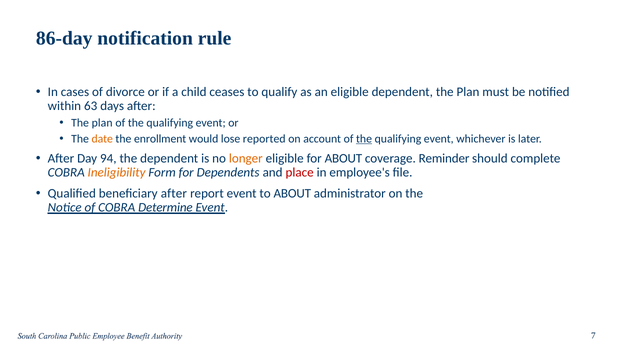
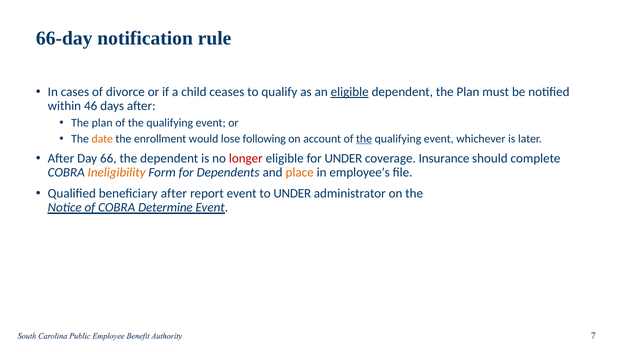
86-day: 86-day -> 66-day
eligible at (350, 92) underline: none -> present
63: 63 -> 46
reported: reported -> following
94: 94 -> 66
longer colour: orange -> red
for ABOUT: ABOUT -> UNDER
Reminder: Reminder -> Insurance
place colour: red -> orange
to ABOUT: ABOUT -> UNDER
